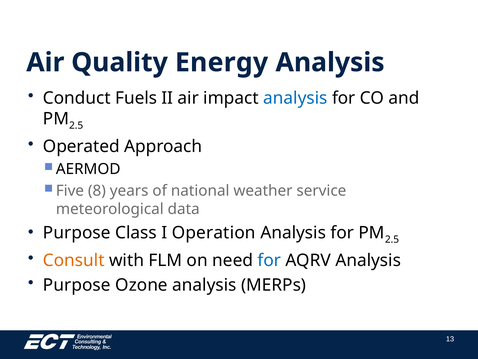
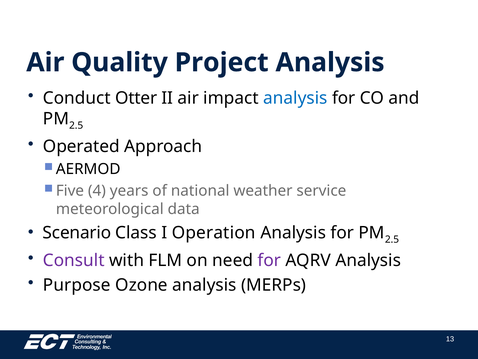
Energy: Energy -> Project
Fuels: Fuels -> Otter
8: 8 -> 4
Purpose at (77, 233): Purpose -> Scenario
Consult colour: orange -> purple
for at (269, 260) colour: blue -> purple
